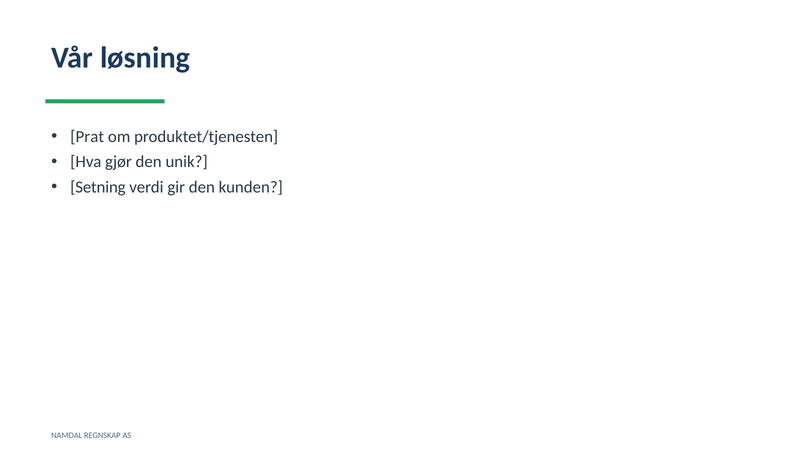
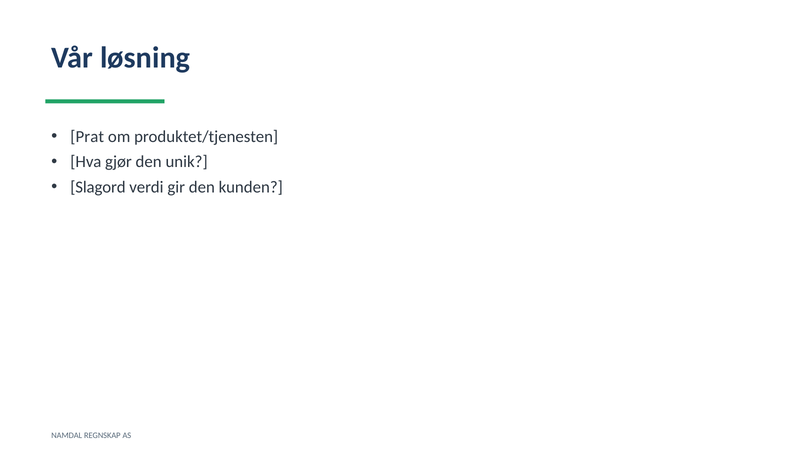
Setning: Setning -> Slagord
